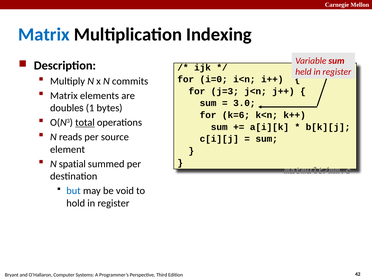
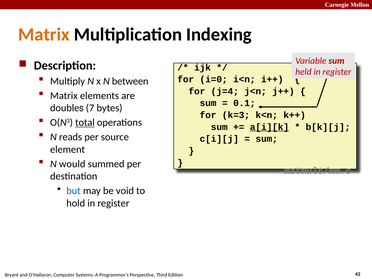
Matrix at (44, 35) colour: blue -> orange
commits: commits -> between
j=3: j=3 -> j=4
3.0: 3.0 -> 0.1
1: 1 -> 7
k=6: k=6 -> k=3
a[i][k underline: none -> present
spatial: spatial -> would
